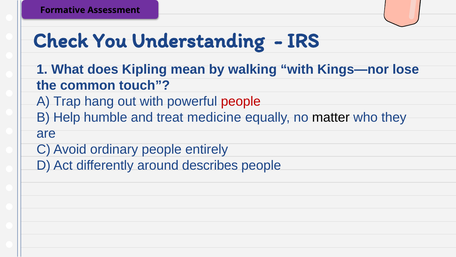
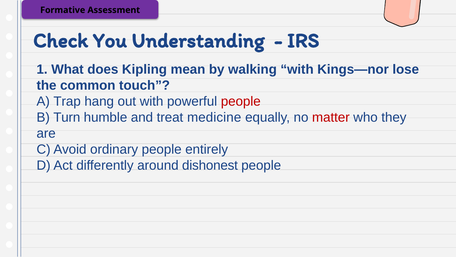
Help: Help -> Turn
matter colour: black -> red
describes: describes -> dishonest
